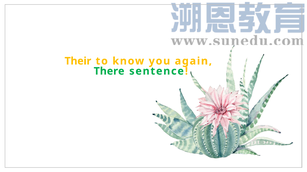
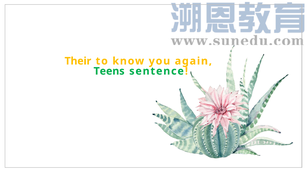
There: There -> Teens
